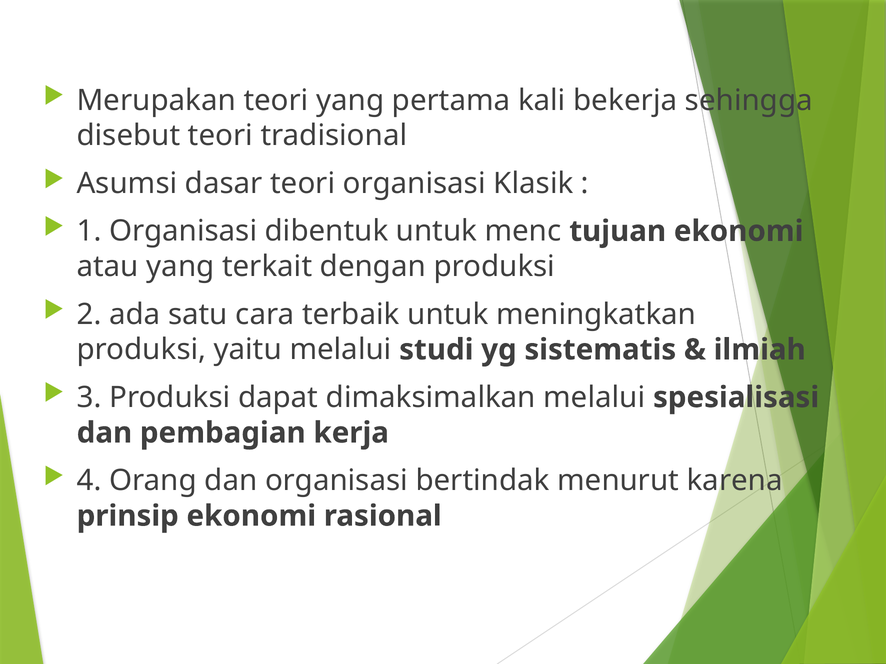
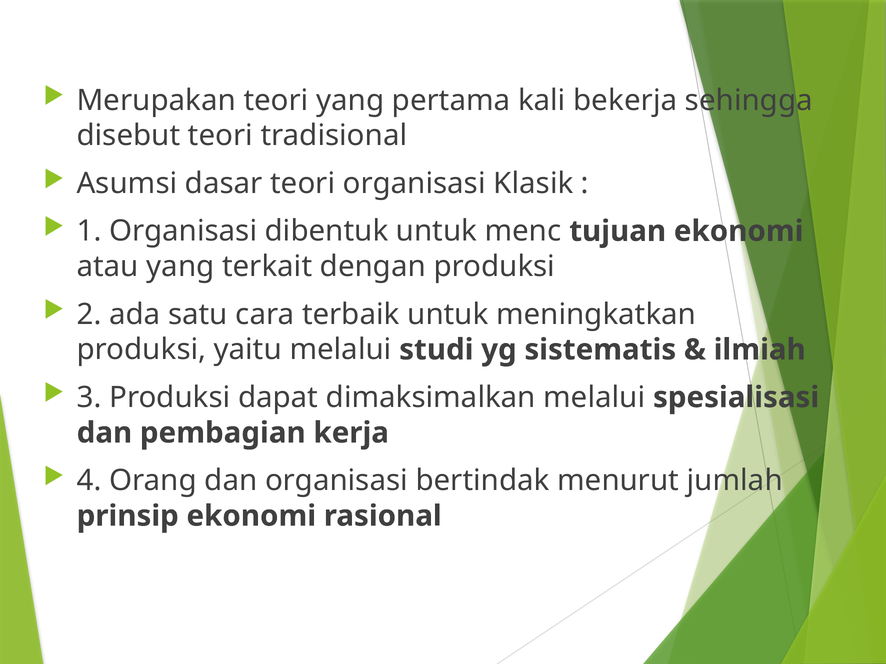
karena: karena -> jumlah
